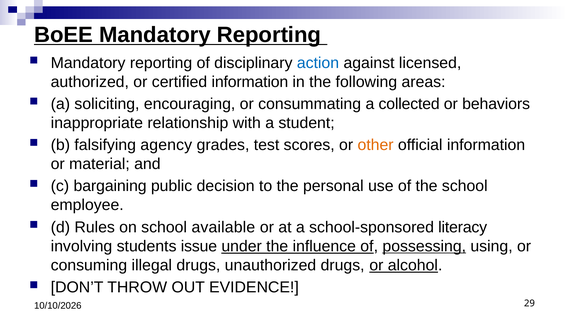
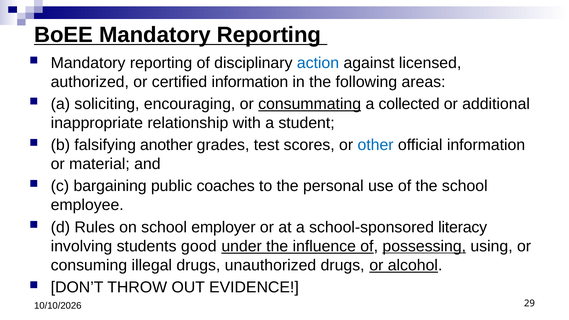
consummating underline: none -> present
behaviors: behaviors -> additional
agency: agency -> another
other colour: orange -> blue
decision: decision -> coaches
available: available -> employer
issue: issue -> good
